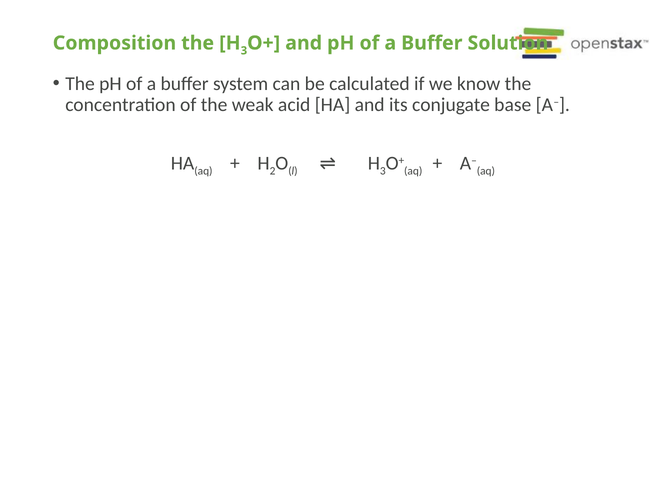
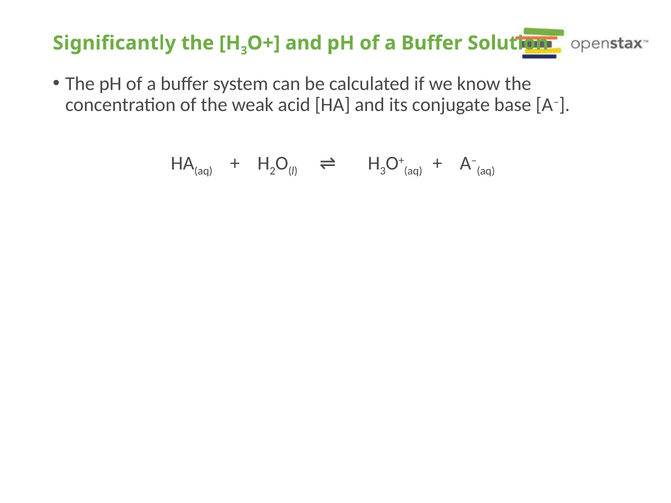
Composition: Composition -> Significantly
